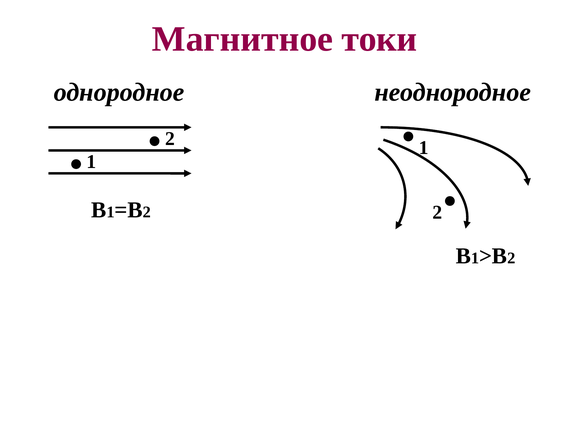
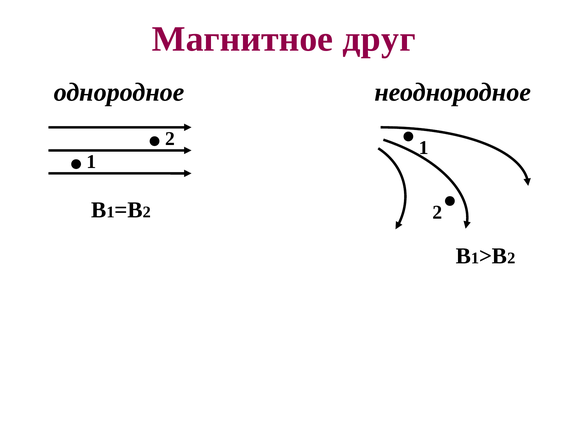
токи: токи -> друг
